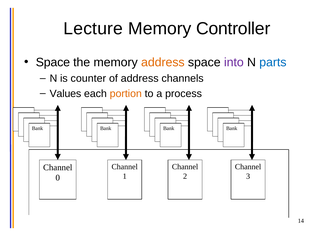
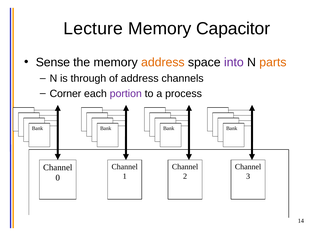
Controller: Controller -> Capacitor
Space at (53, 62): Space -> Sense
parts colour: blue -> orange
counter: counter -> through
Values: Values -> Corner
portion colour: orange -> purple
